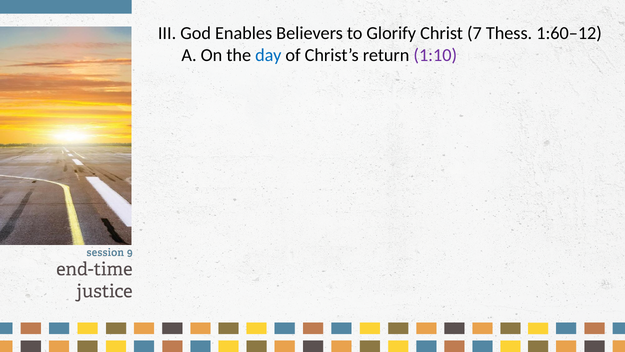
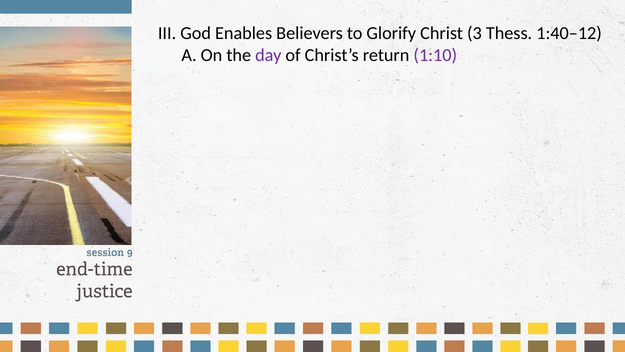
7: 7 -> 3
1:60–12: 1:60–12 -> 1:40–12
day colour: blue -> purple
